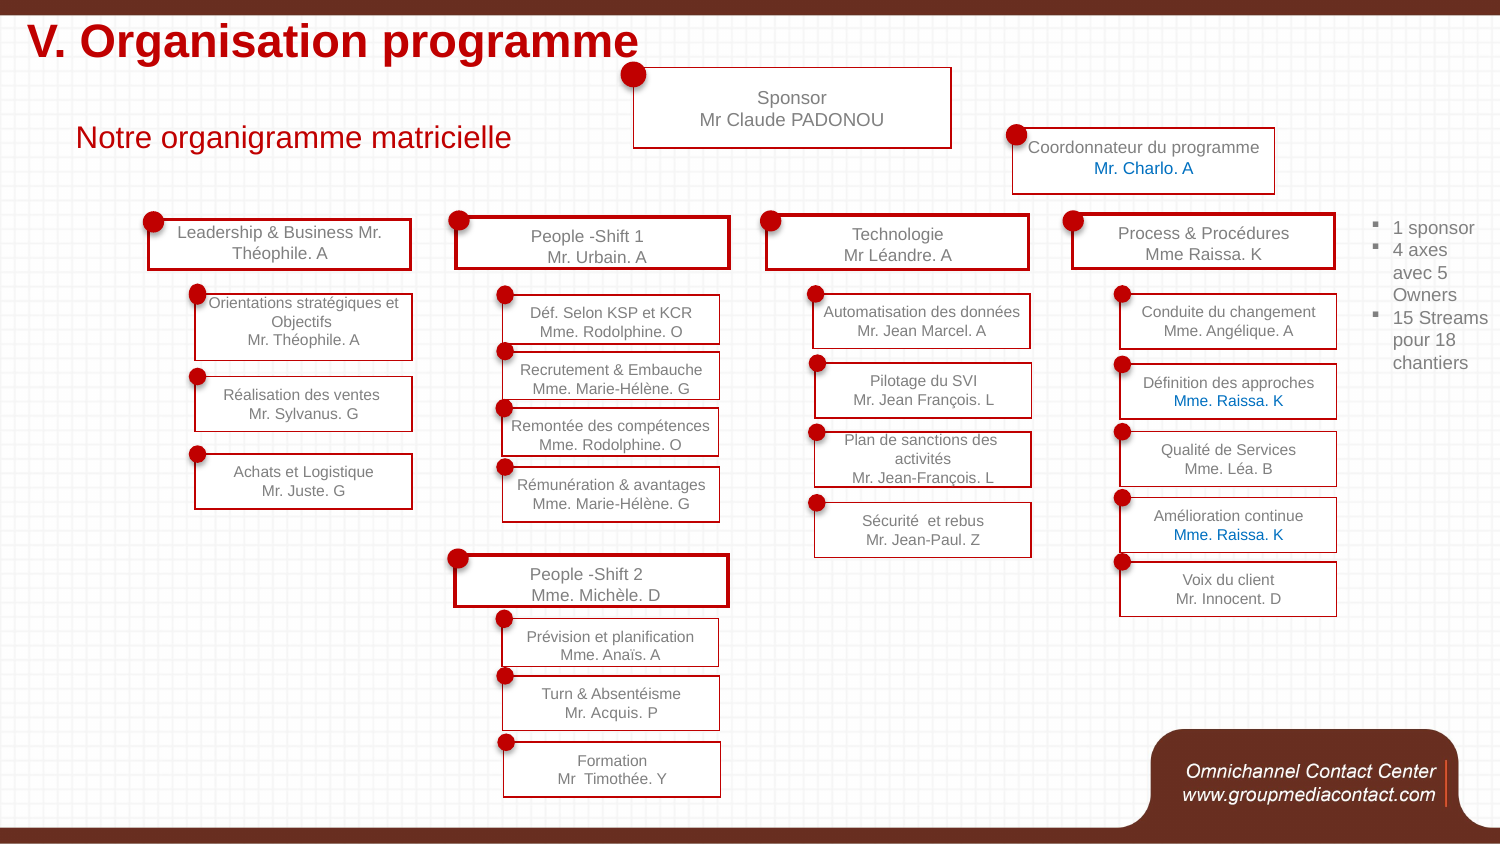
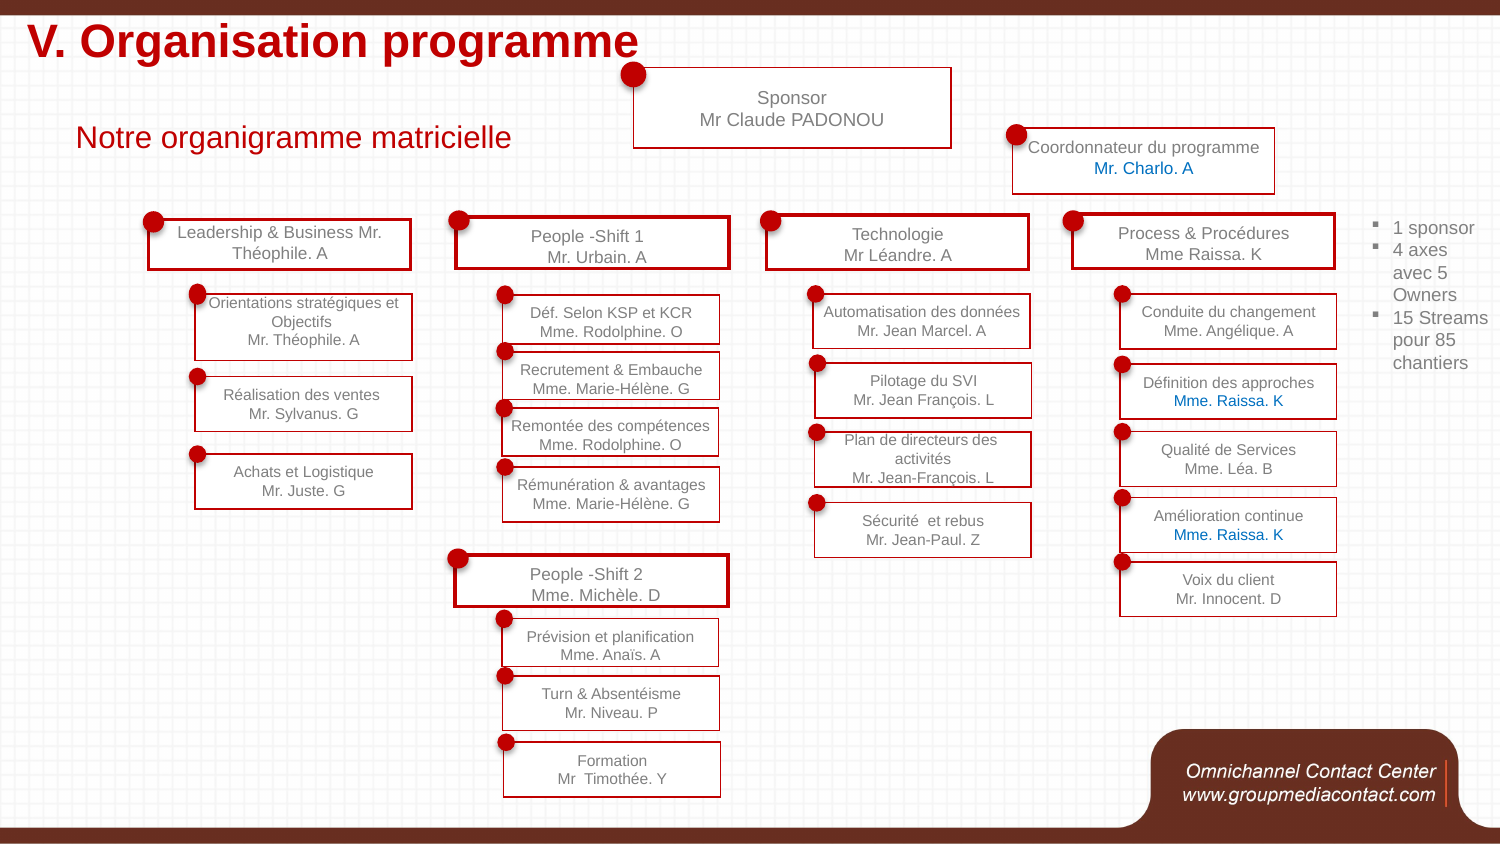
18: 18 -> 85
sanctions: sanctions -> directeurs
Acquis: Acquis -> Niveau
